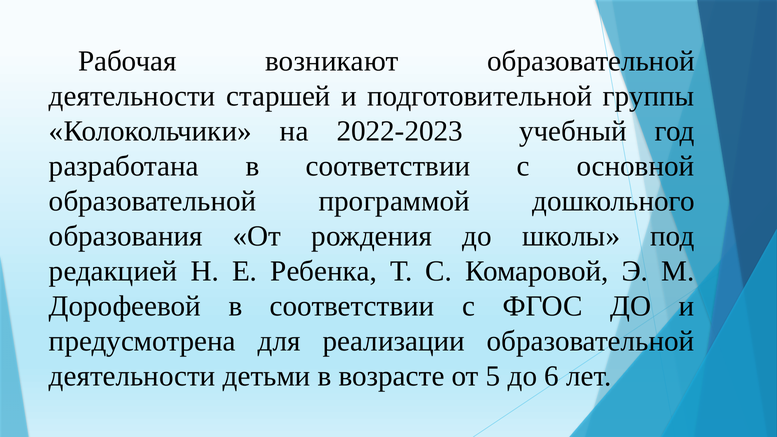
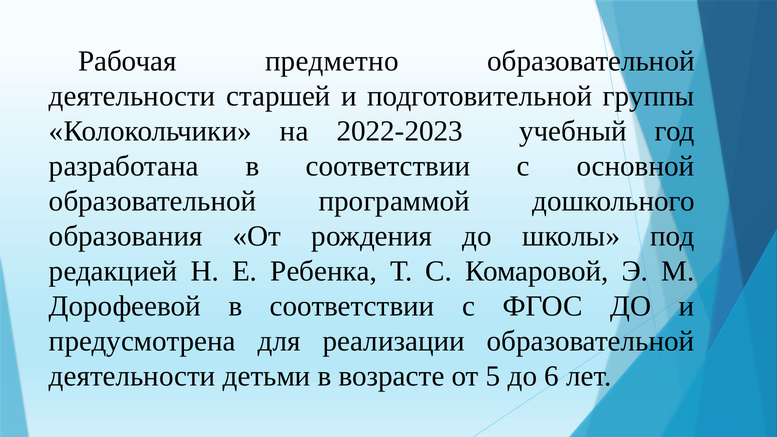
возникают: возникают -> предметно
